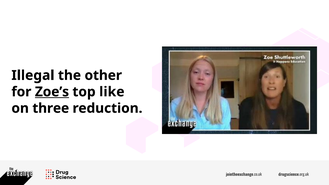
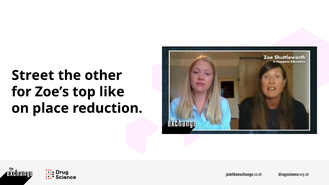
Illegal: Illegal -> Street
Zoe’s underline: present -> none
three: three -> place
